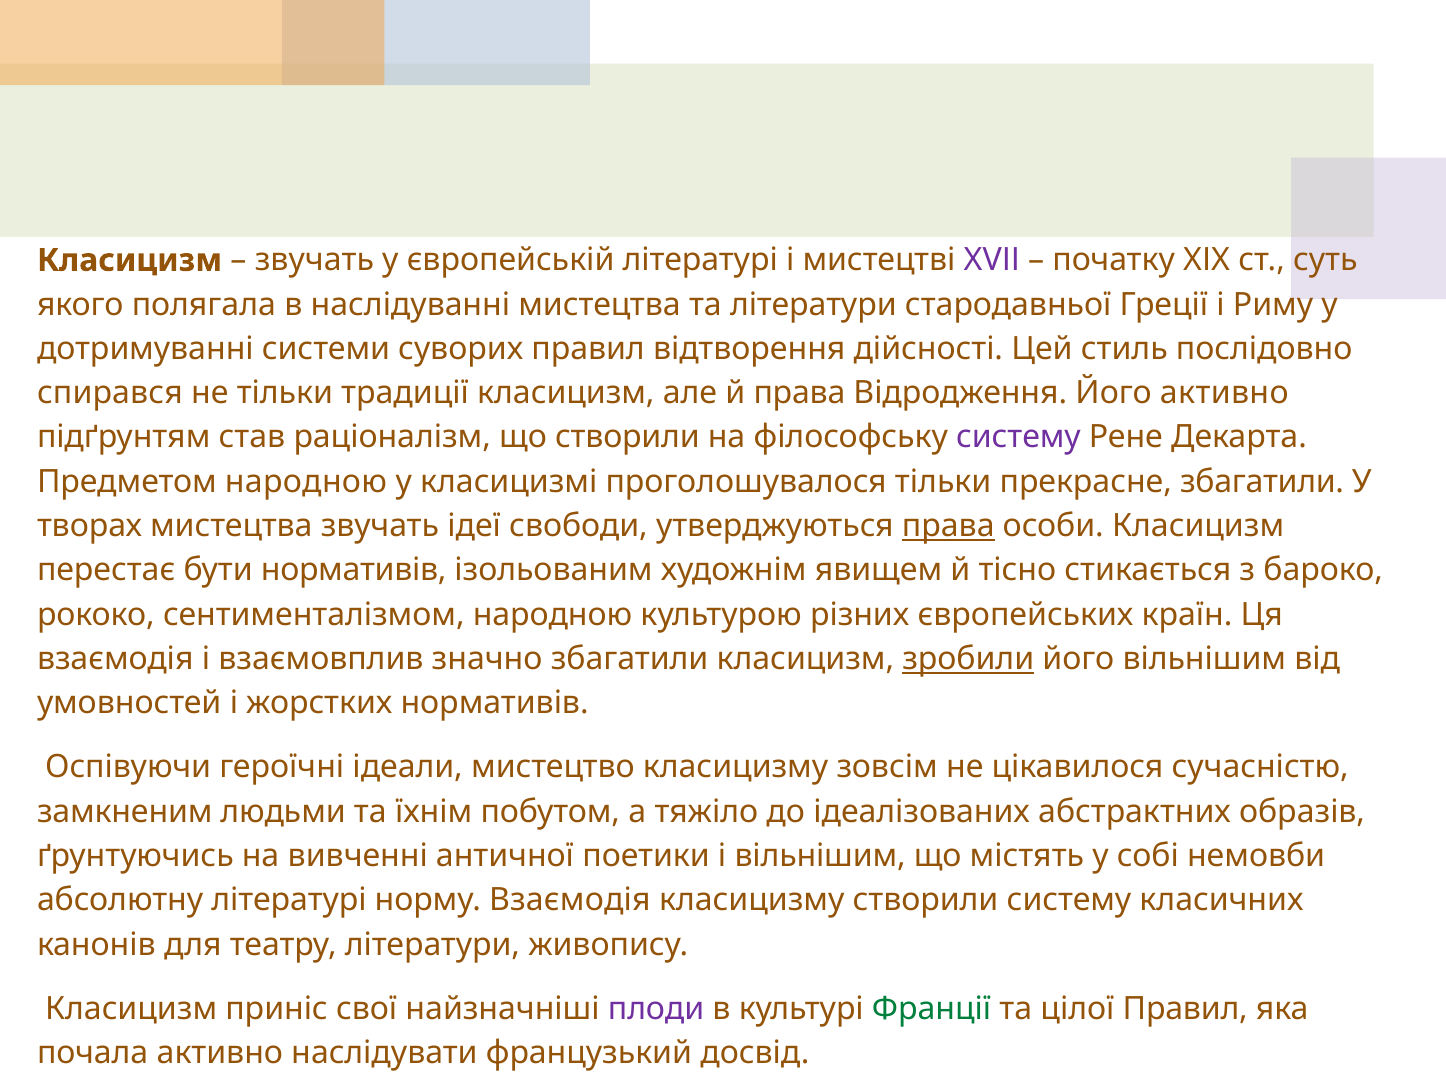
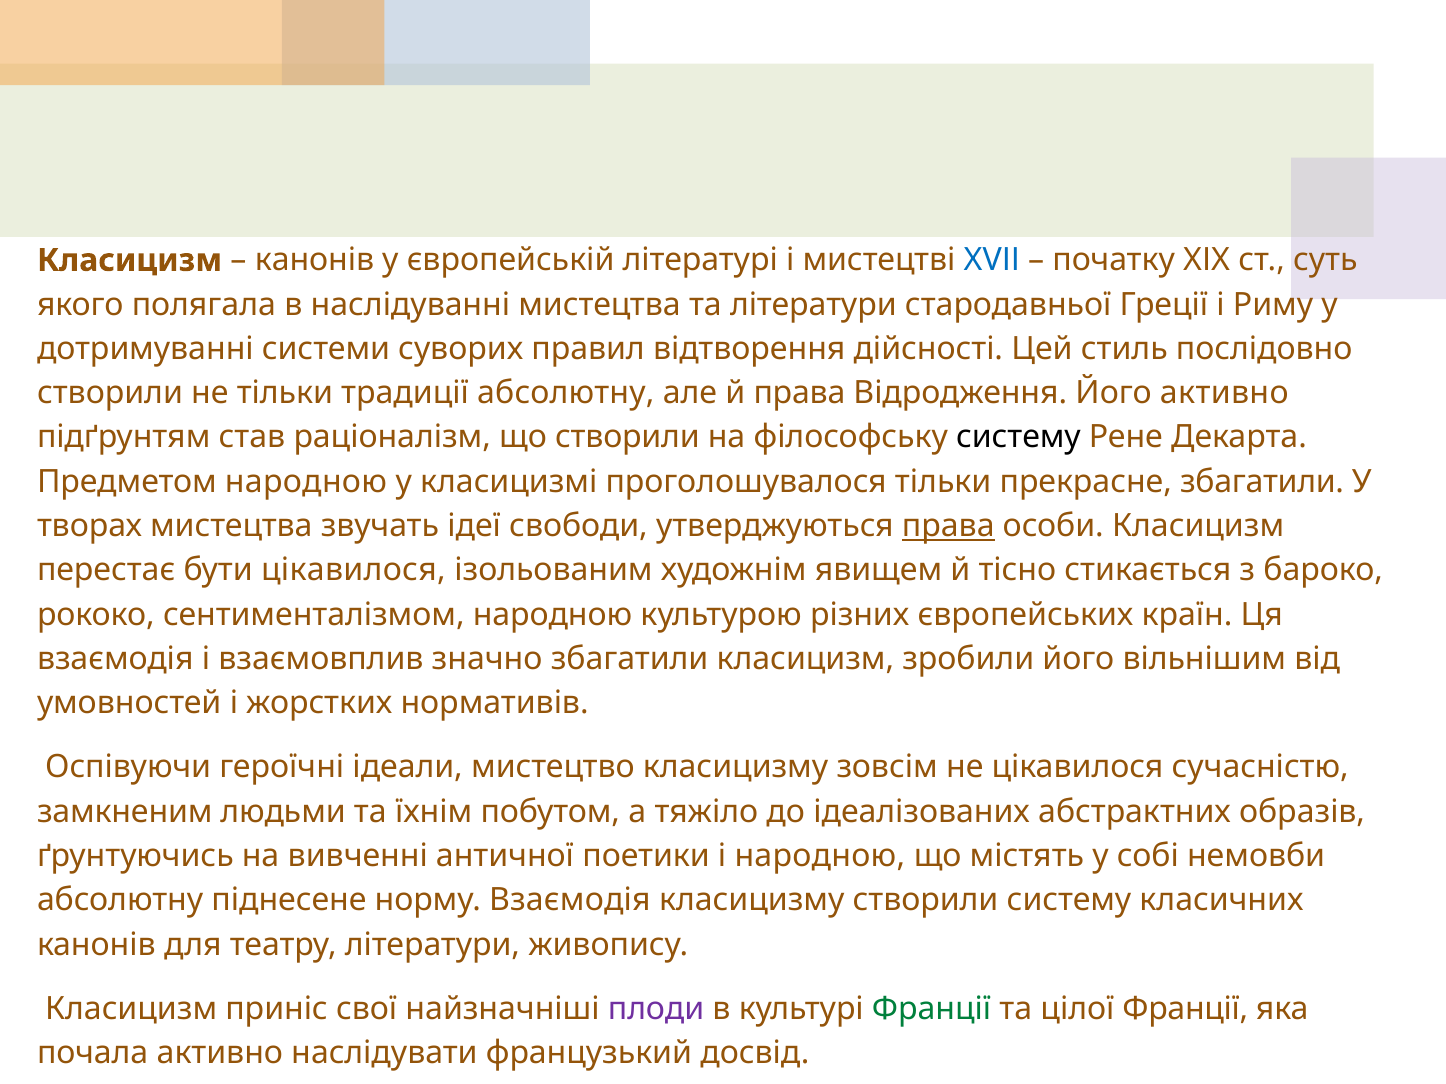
звучать at (314, 260): звучать -> канонів
ХVІІ colour: purple -> blue
спирався at (110, 393): спирався -> створили
традиції класицизм: класицизм -> абсолютну
систему at (1018, 438) colour: purple -> black
бути нормативів: нормативів -> цікавилося
зробили underline: present -> none
і вільнішим: вільнішим -> народною
абсолютну літературі: літературі -> піднесене
цілої Правил: Правил -> Франції
